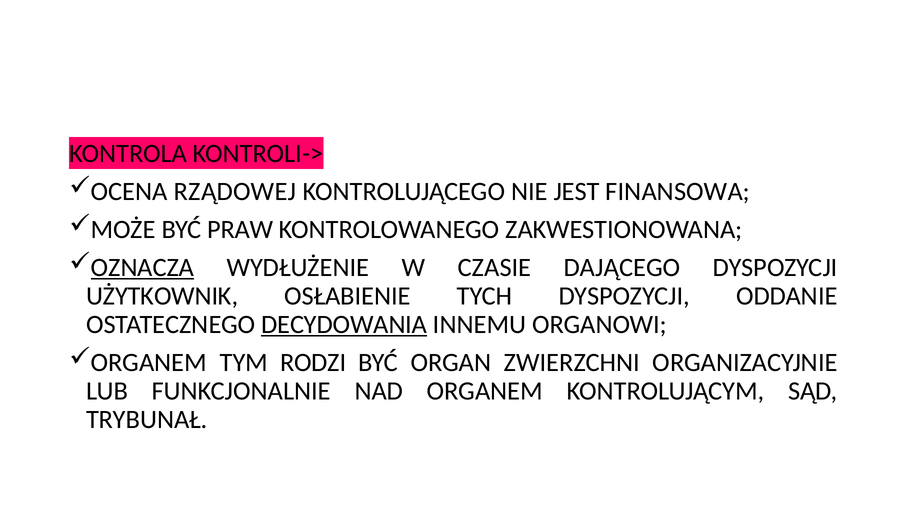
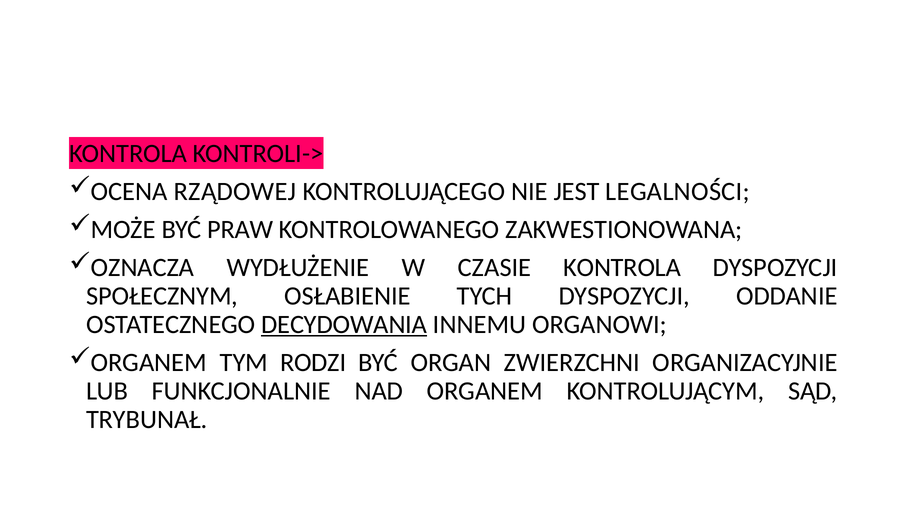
FINANSOWA: FINANSOWA -> LEGALNOŚCI
OZNACZA underline: present -> none
CZASIE DAJĄCEGO: DAJĄCEGO -> KONTROLA
UŻYTKOWNIK: UŻYTKOWNIK -> SPOŁECZNYM
